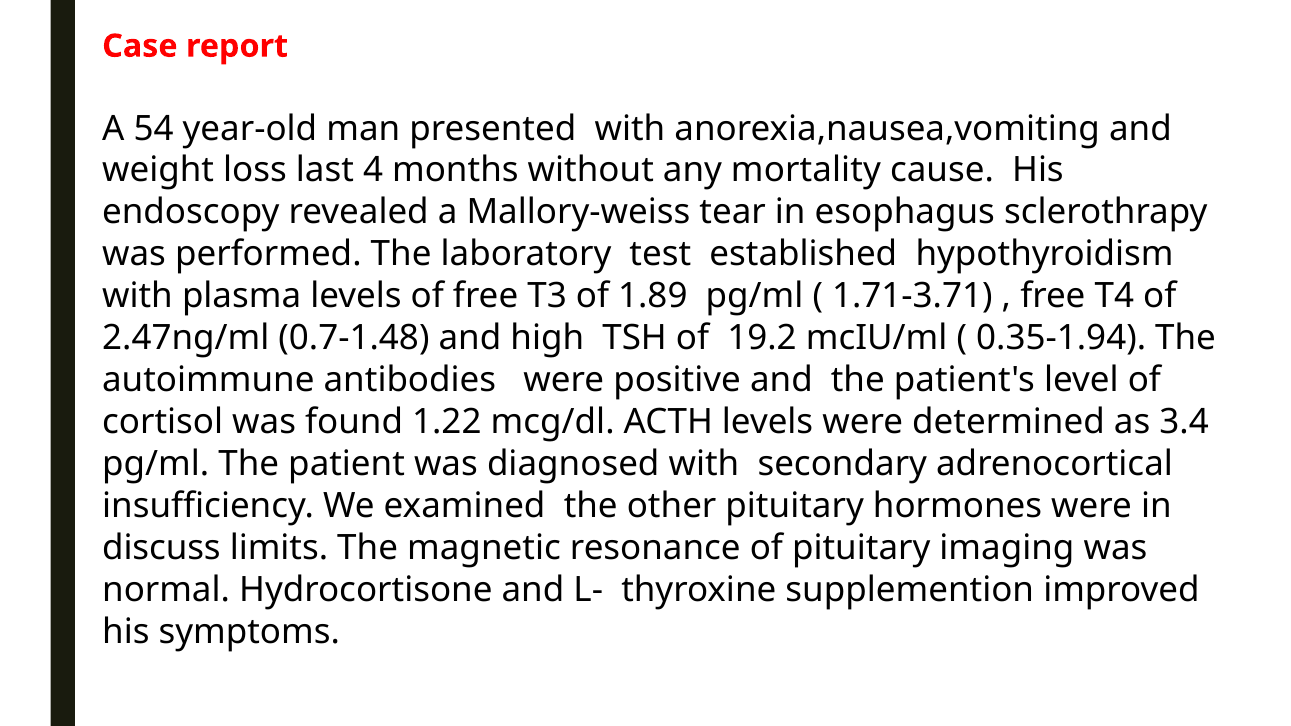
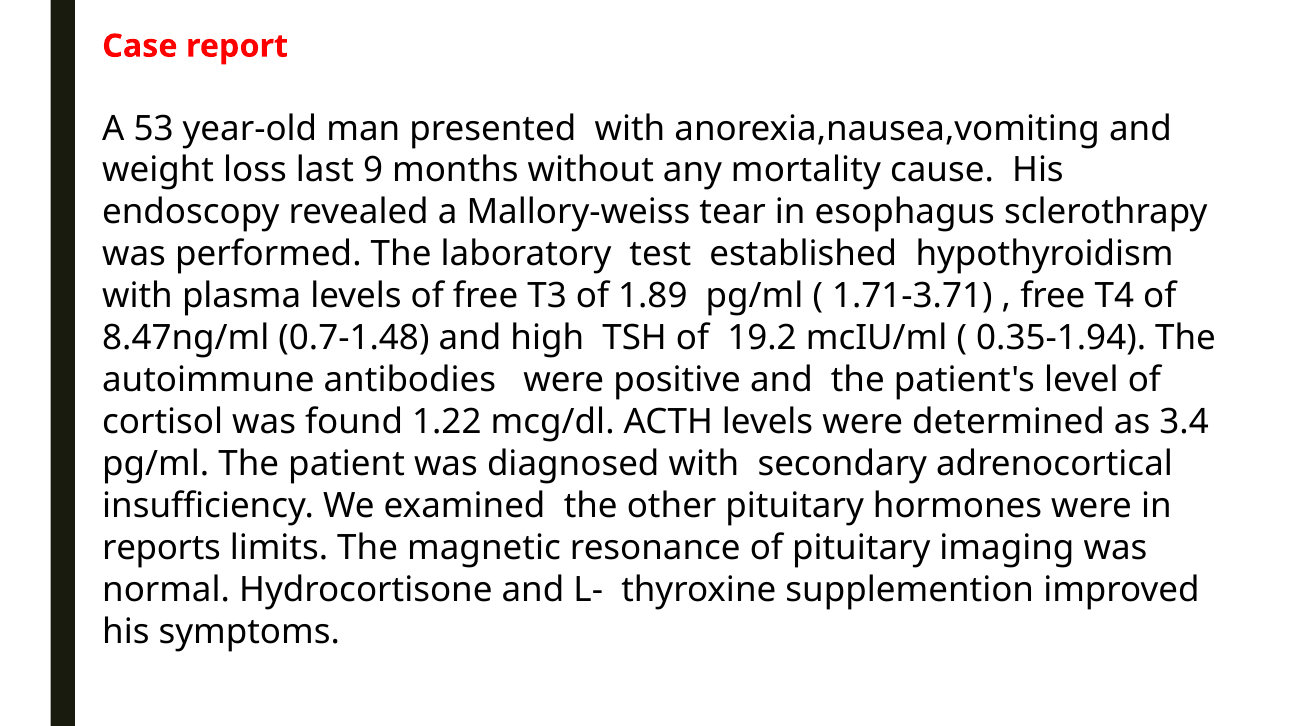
54: 54 -> 53
4: 4 -> 9
2.47ng/ml: 2.47ng/ml -> 8.47ng/ml
discuss: discuss -> reports
